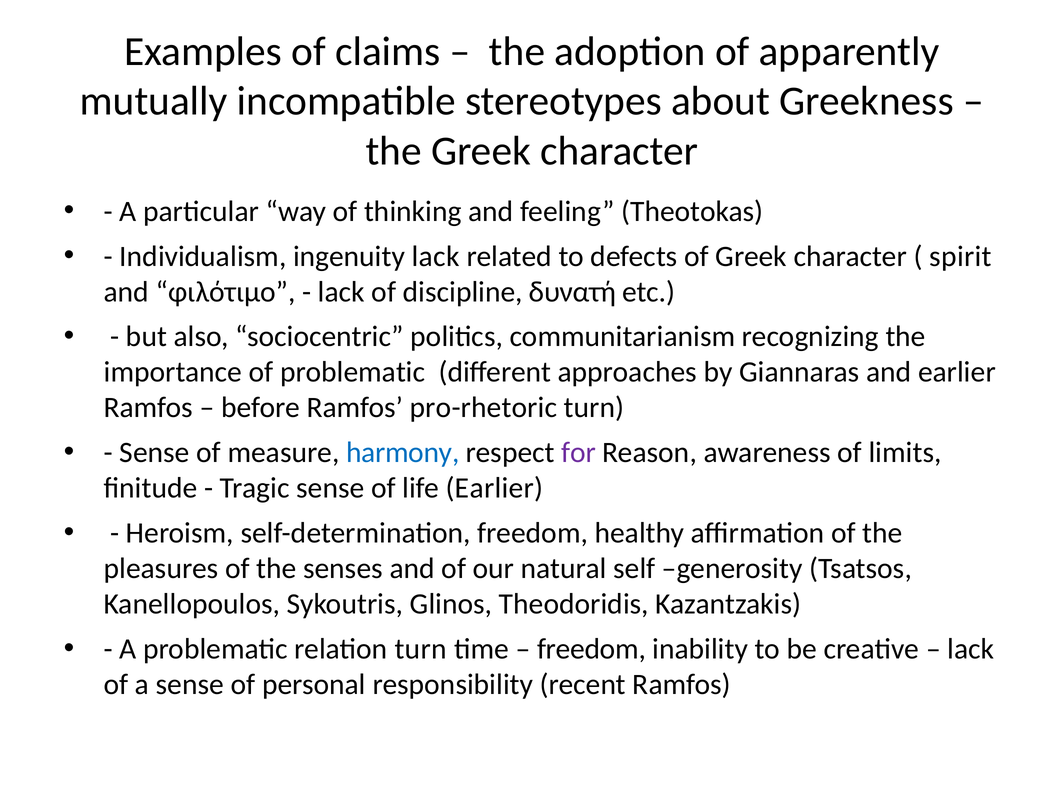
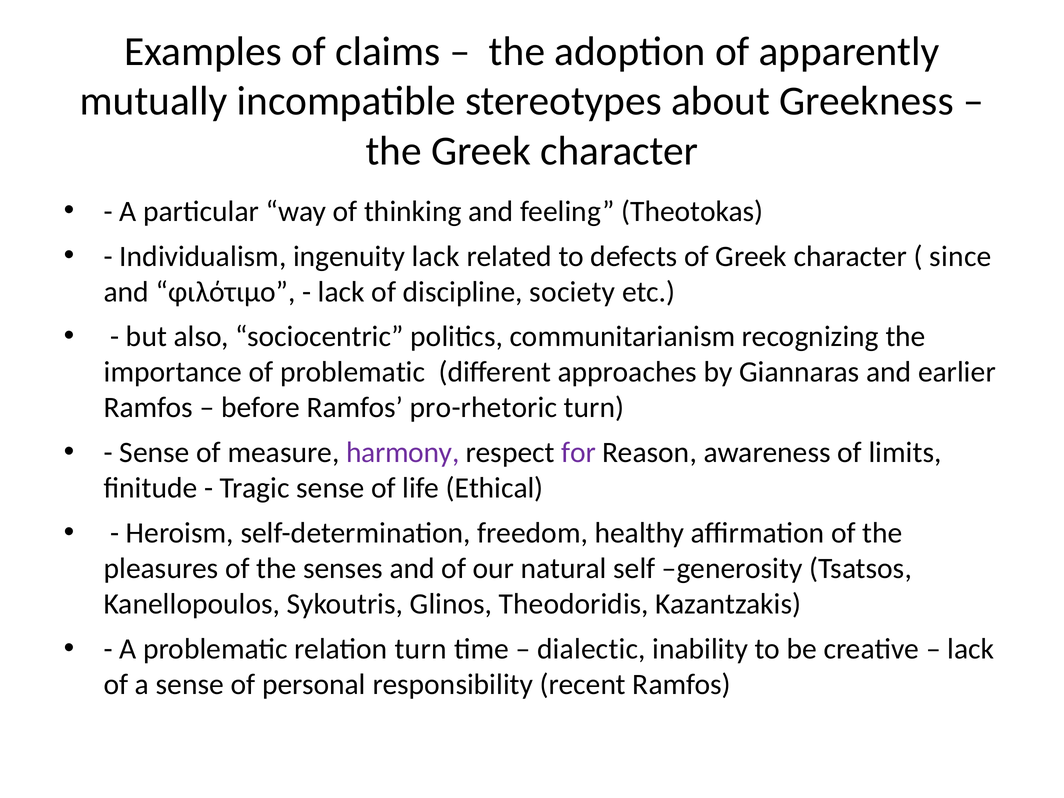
spirit: spirit -> since
δυνατή: δυνατή -> society
harmony colour: blue -> purple
life Earlier: Earlier -> Ethical
freedom at (592, 649): freedom -> dialectic
